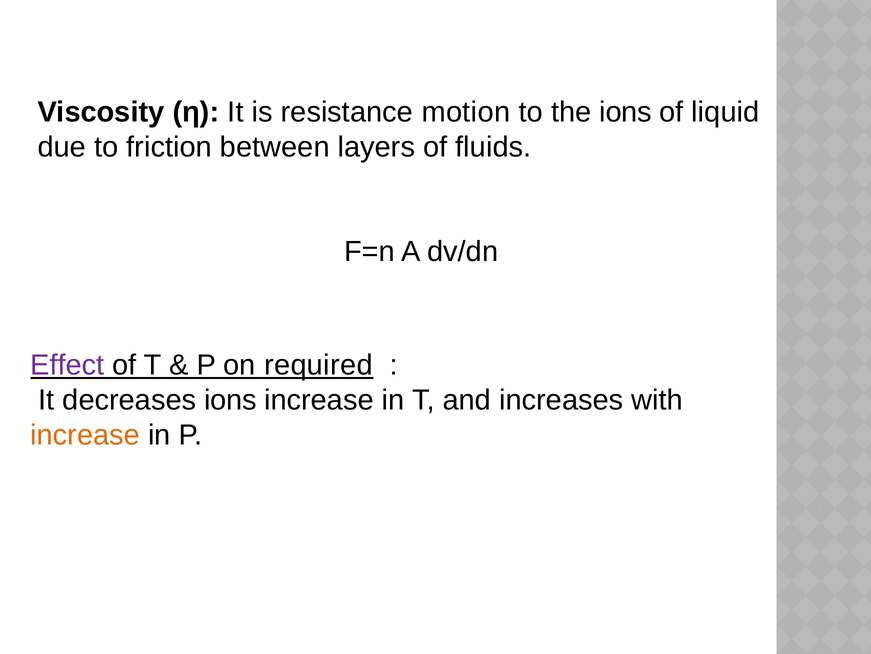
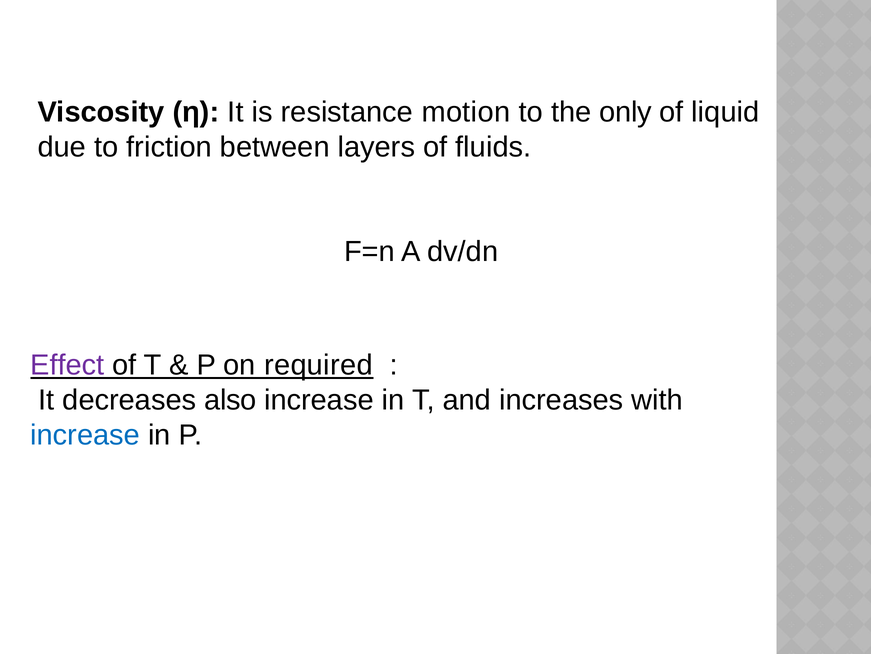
the ions: ions -> only
decreases ions: ions -> also
increase at (85, 435) colour: orange -> blue
